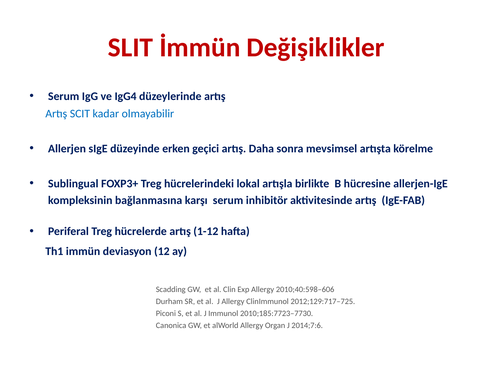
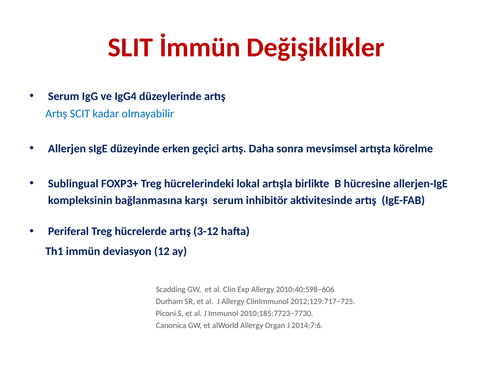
1-12: 1-12 -> 3-12
